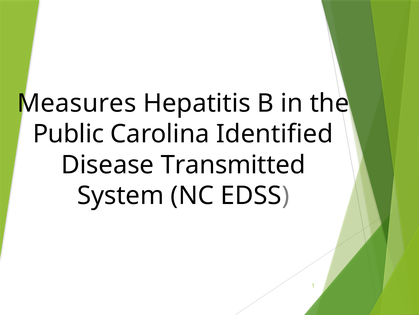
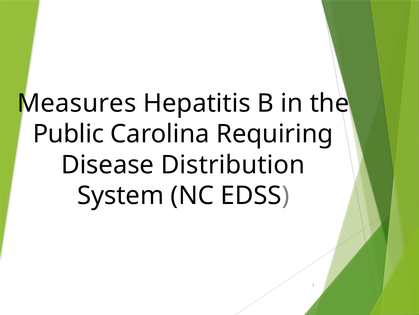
Identified: Identified -> Requiring
Transmitted: Transmitted -> Distribution
